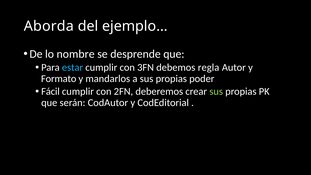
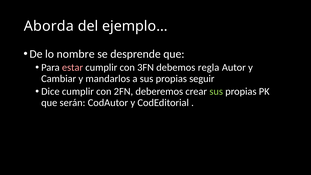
estar colour: light blue -> pink
Formato: Formato -> Cambiar
poder: poder -> seguir
Fácil: Fácil -> Dice
